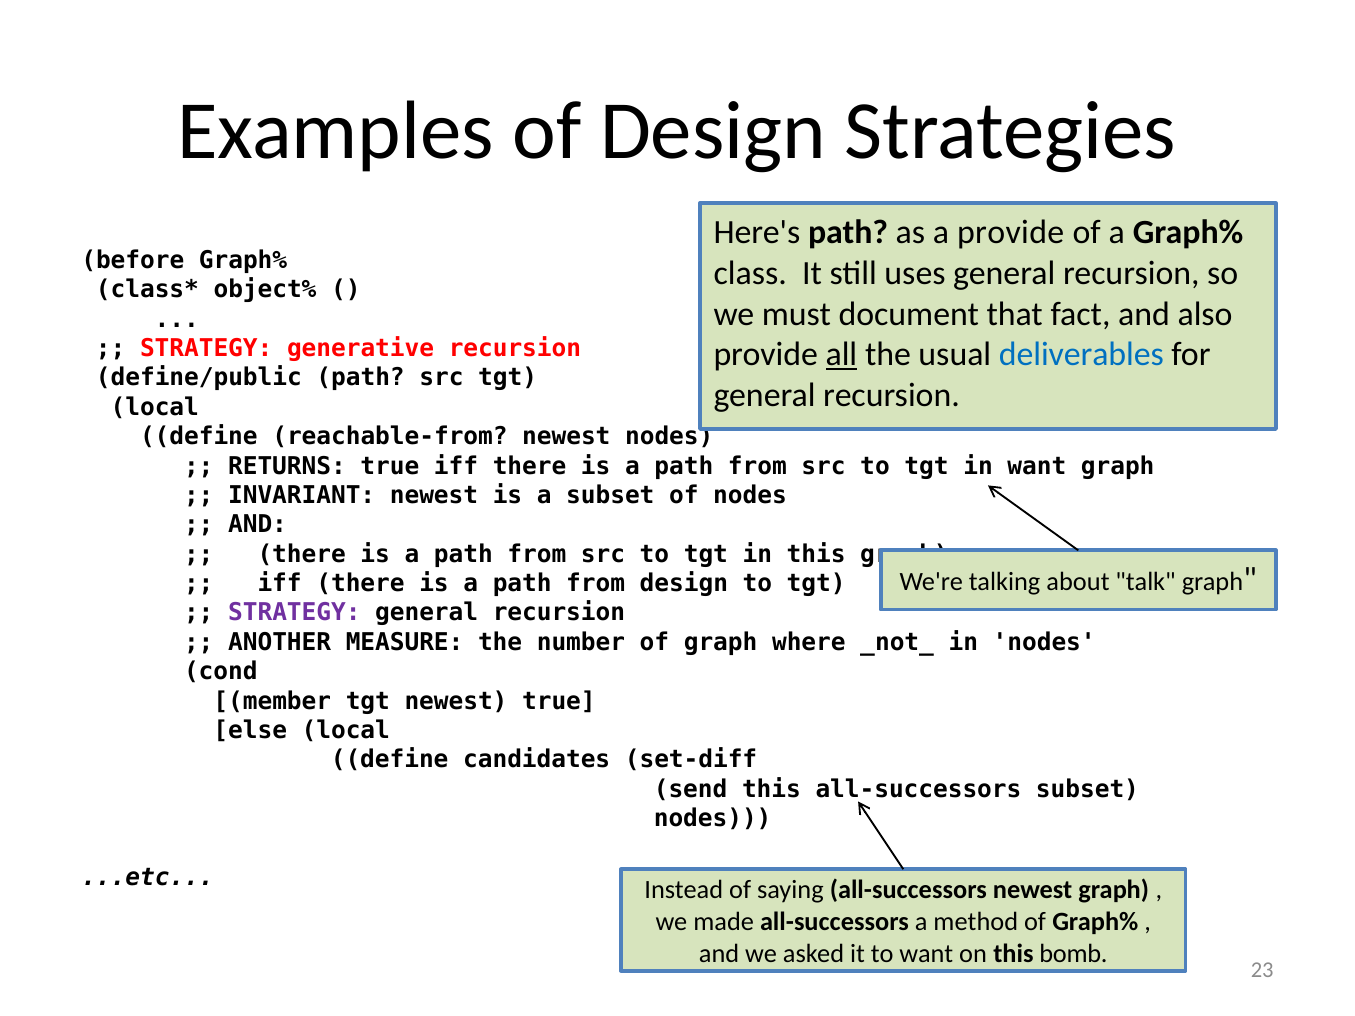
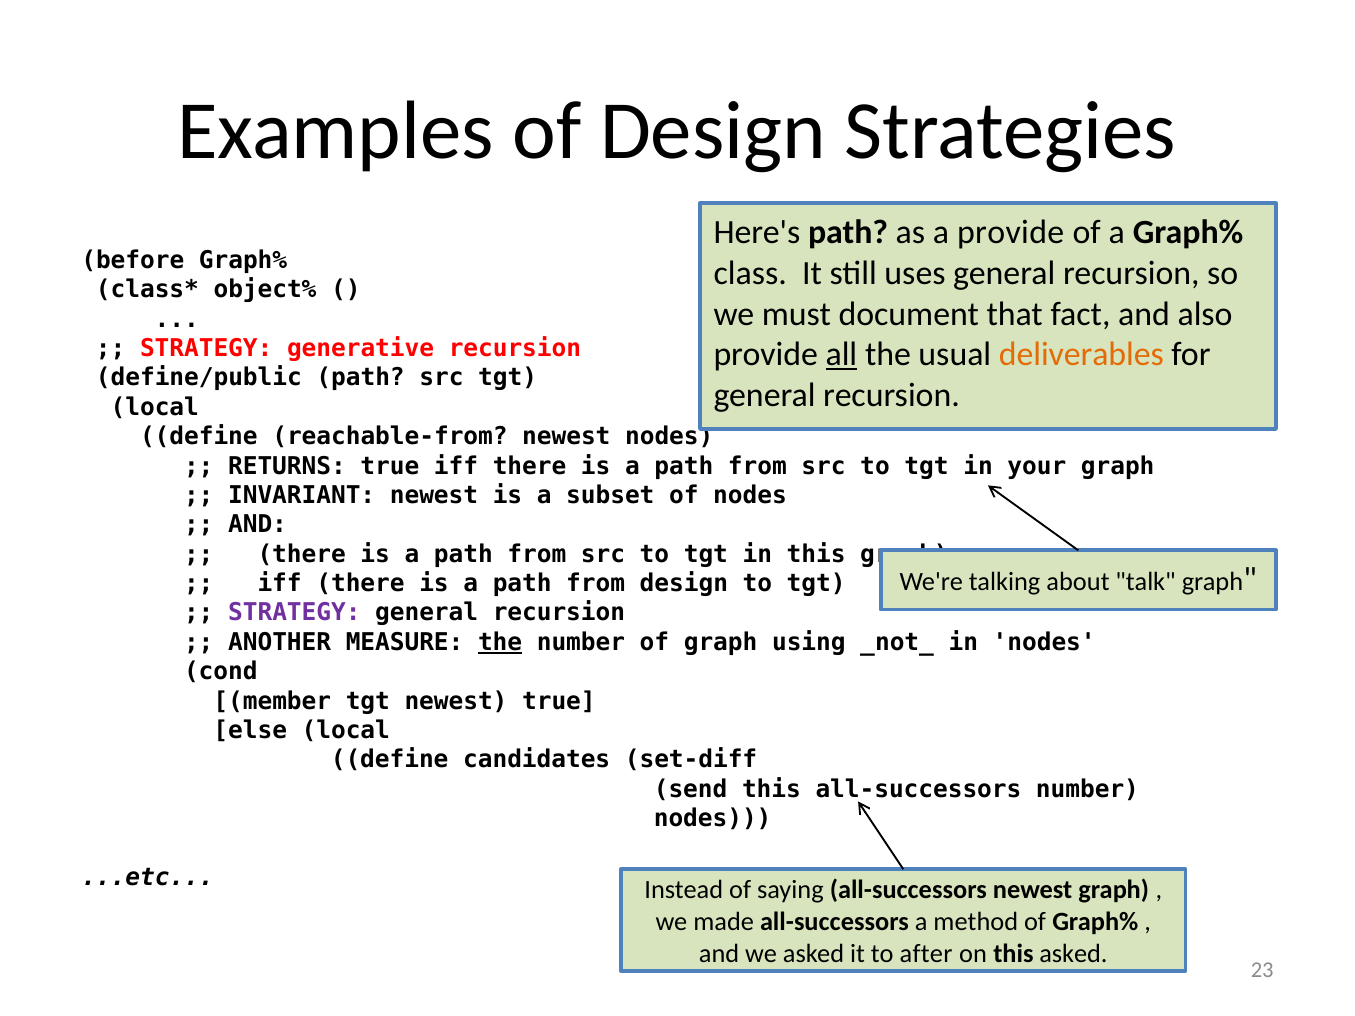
deliverables colour: blue -> orange
in want: want -> your
the at (500, 642) underline: none -> present
where: where -> using
all-successors subset: subset -> number
to want: want -> after
this bomb: bomb -> asked
